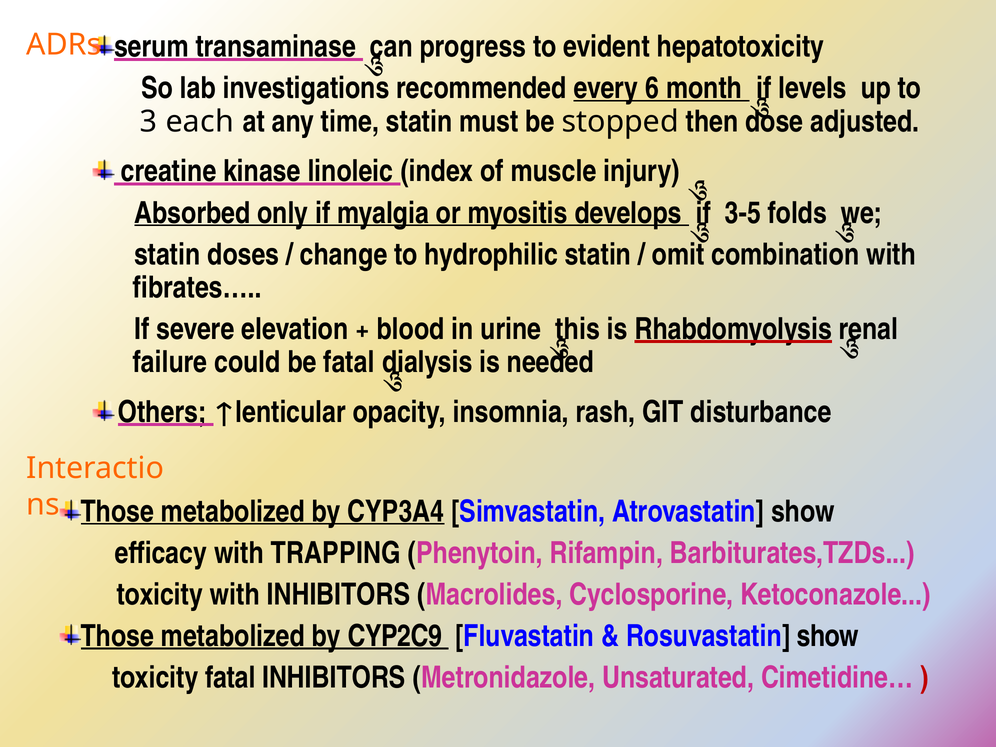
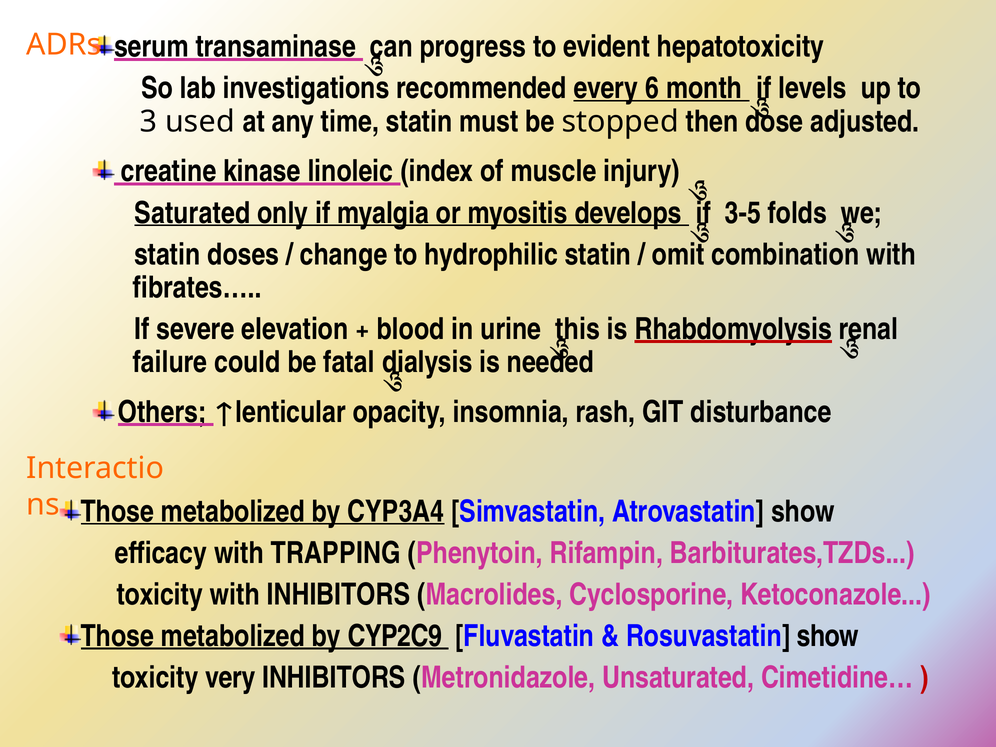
each: each -> used
Absorbed: Absorbed -> Saturated
toxicity fatal: fatal -> very
